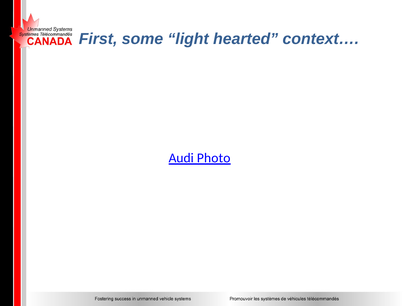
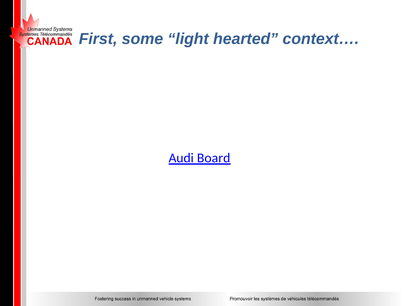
Photo: Photo -> Board
